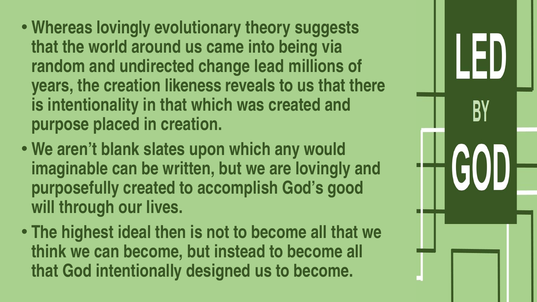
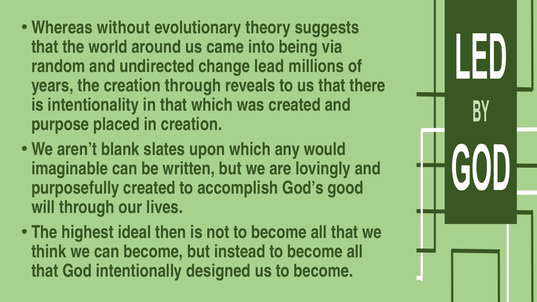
Whereas lovingly: lovingly -> without
creation likeness: likeness -> through
